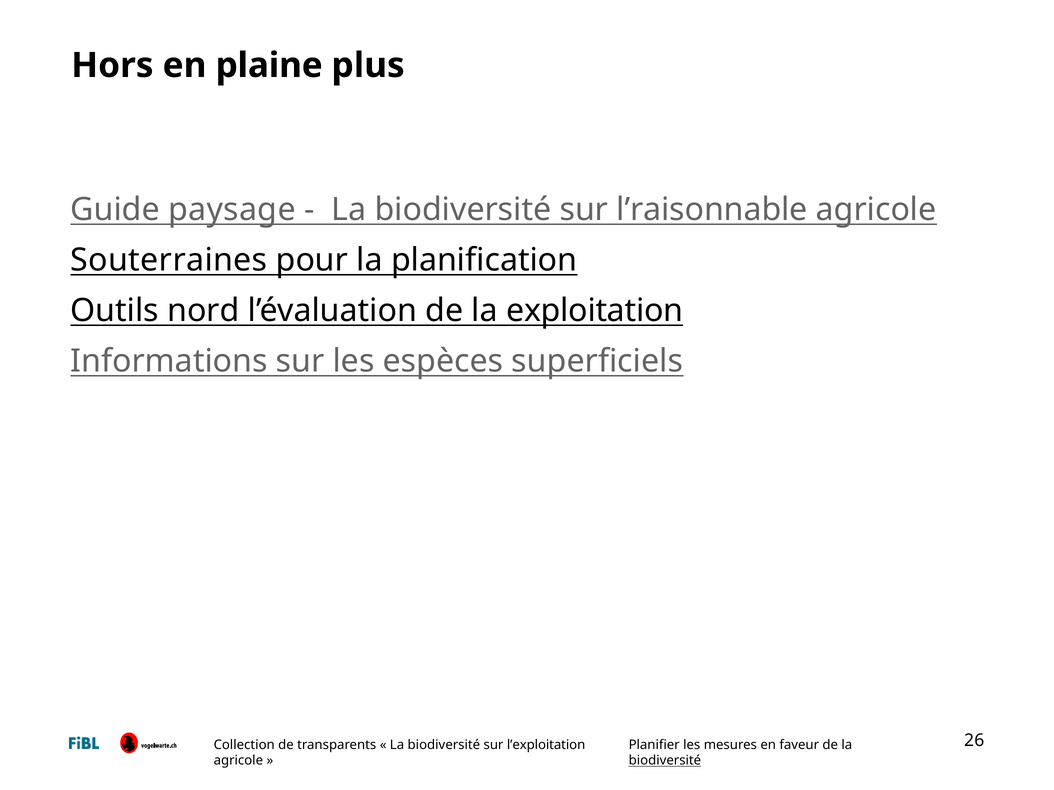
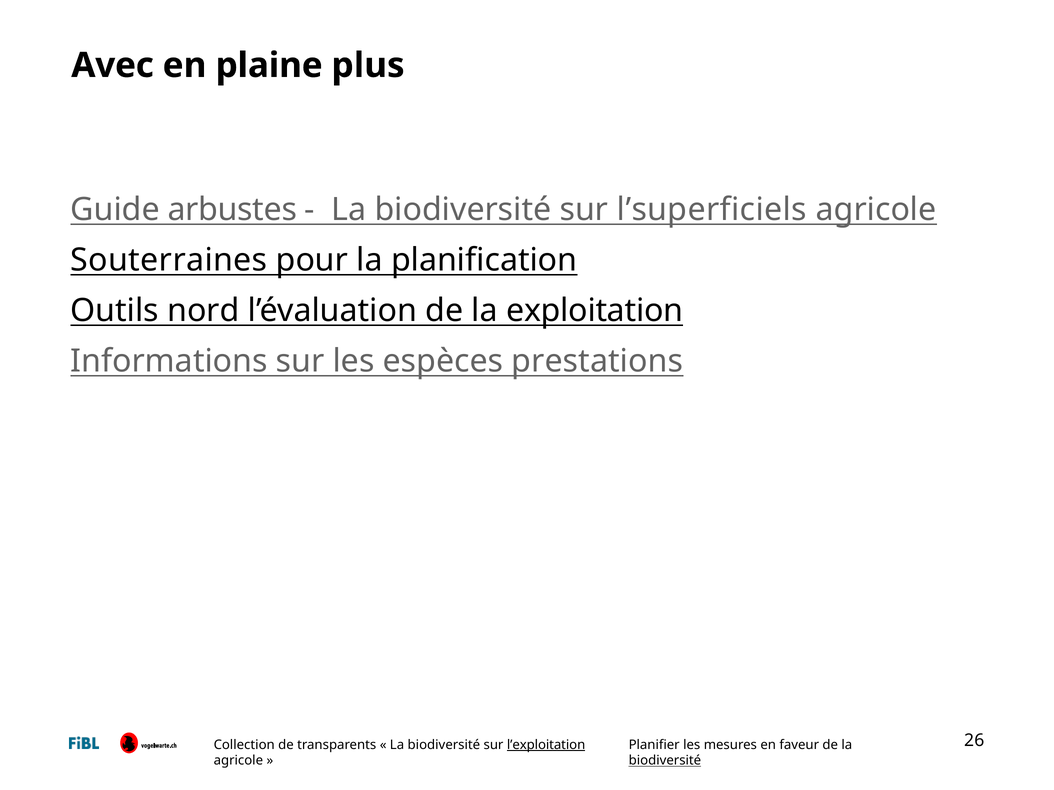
Hors: Hors -> Avec
paysage: paysage -> arbustes
l’raisonnable: l’raisonnable -> l’superficiels
superficiels: superficiels -> prestations
l’exploitation underline: none -> present
